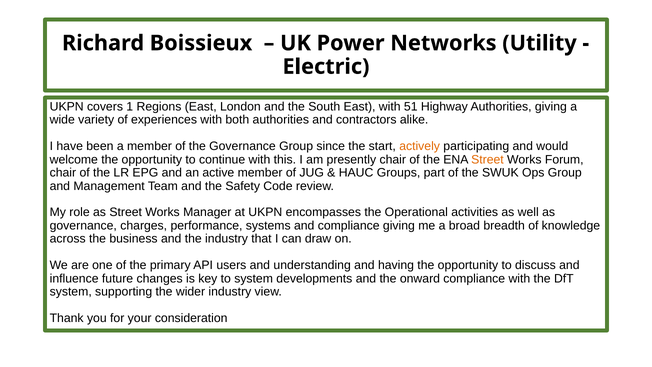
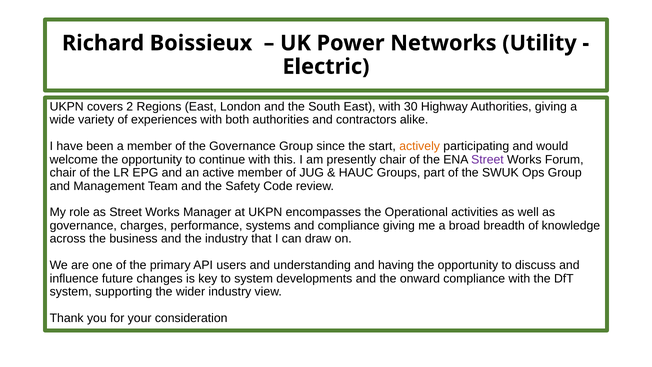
1: 1 -> 2
51: 51 -> 30
Street at (487, 159) colour: orange -> purple
